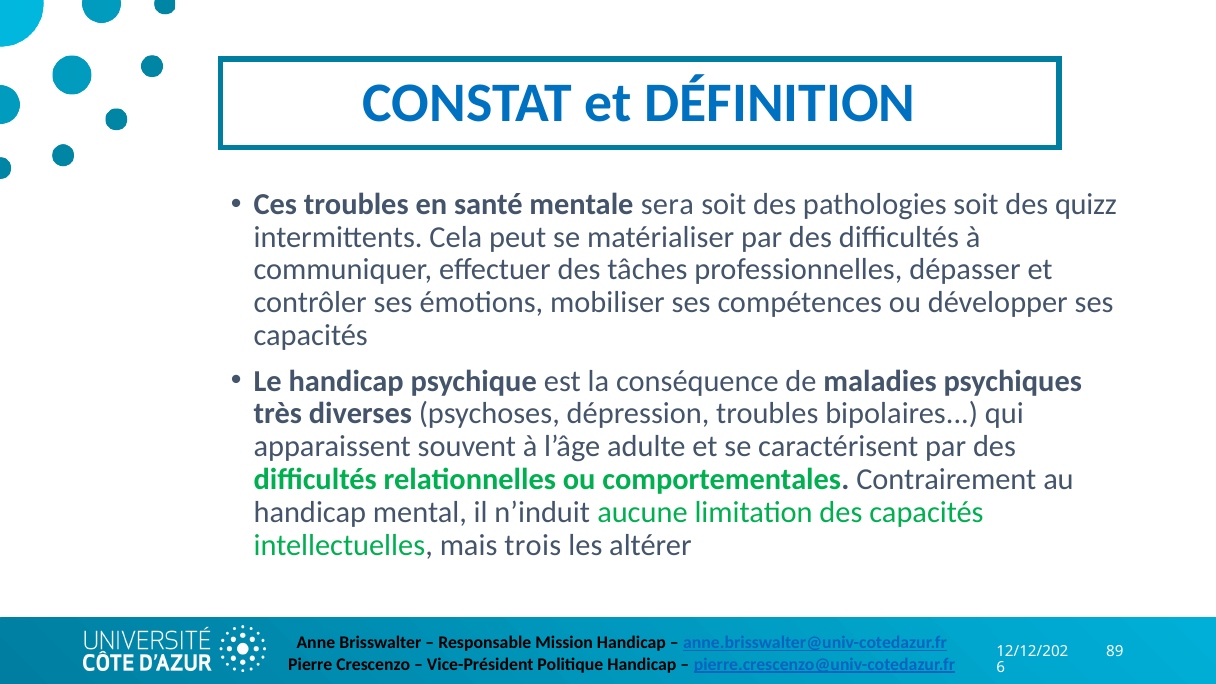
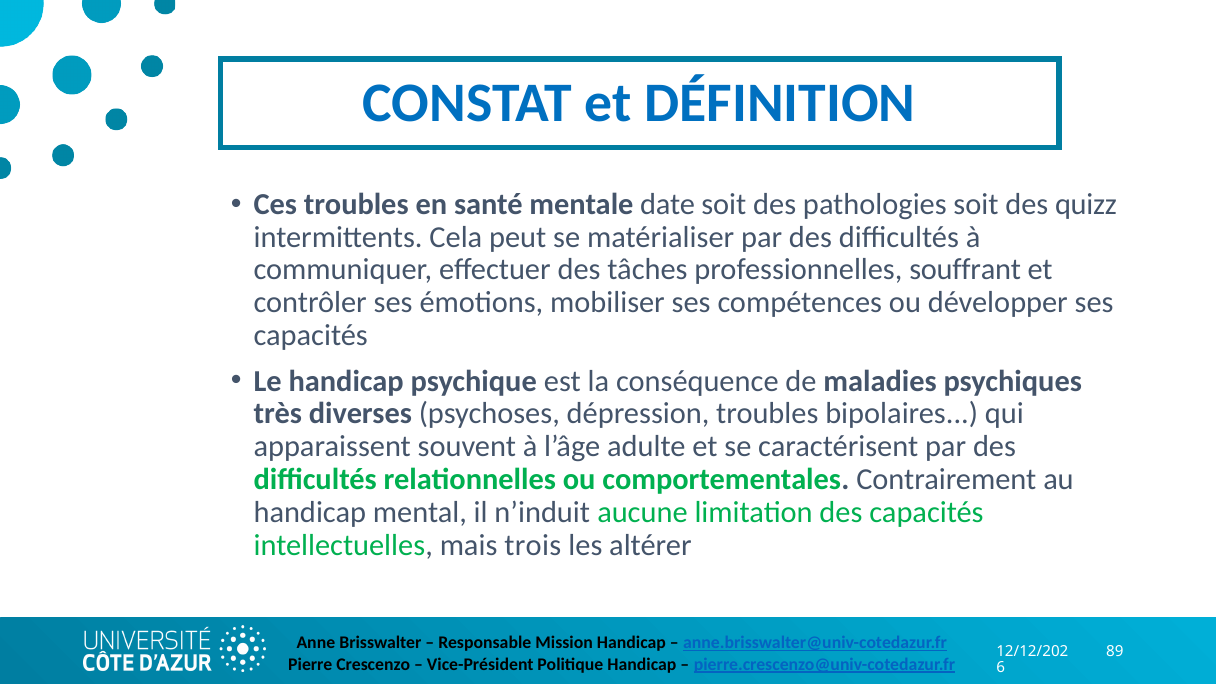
sera: sera -> date
dépasser: dépasser -> souffrant
